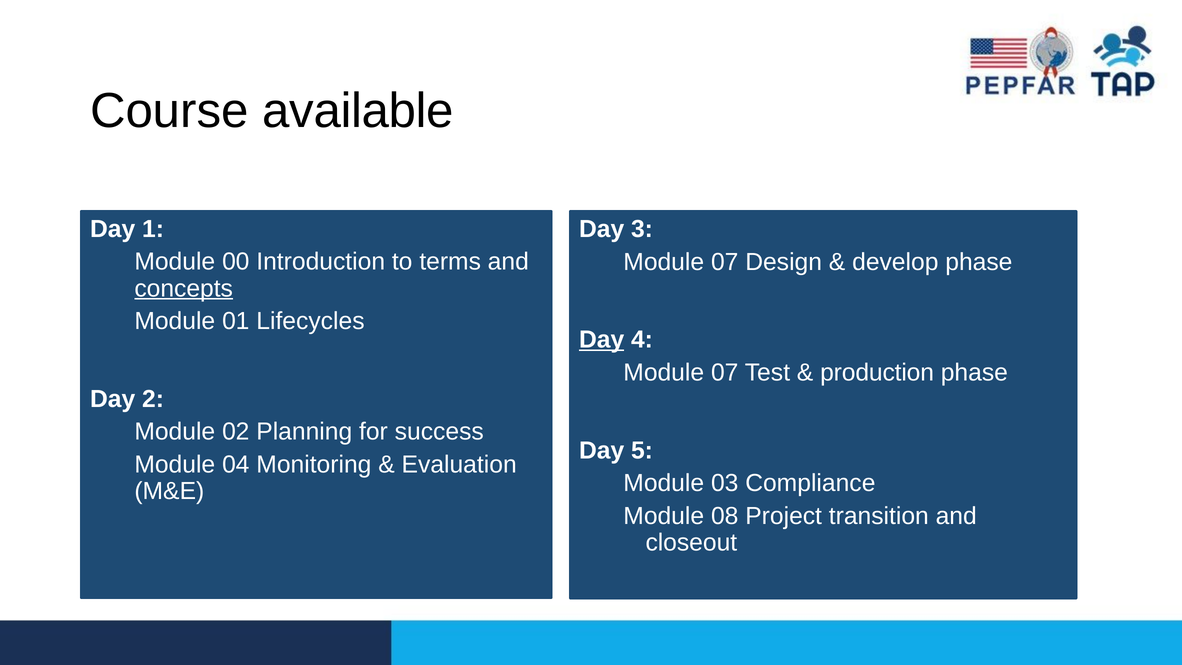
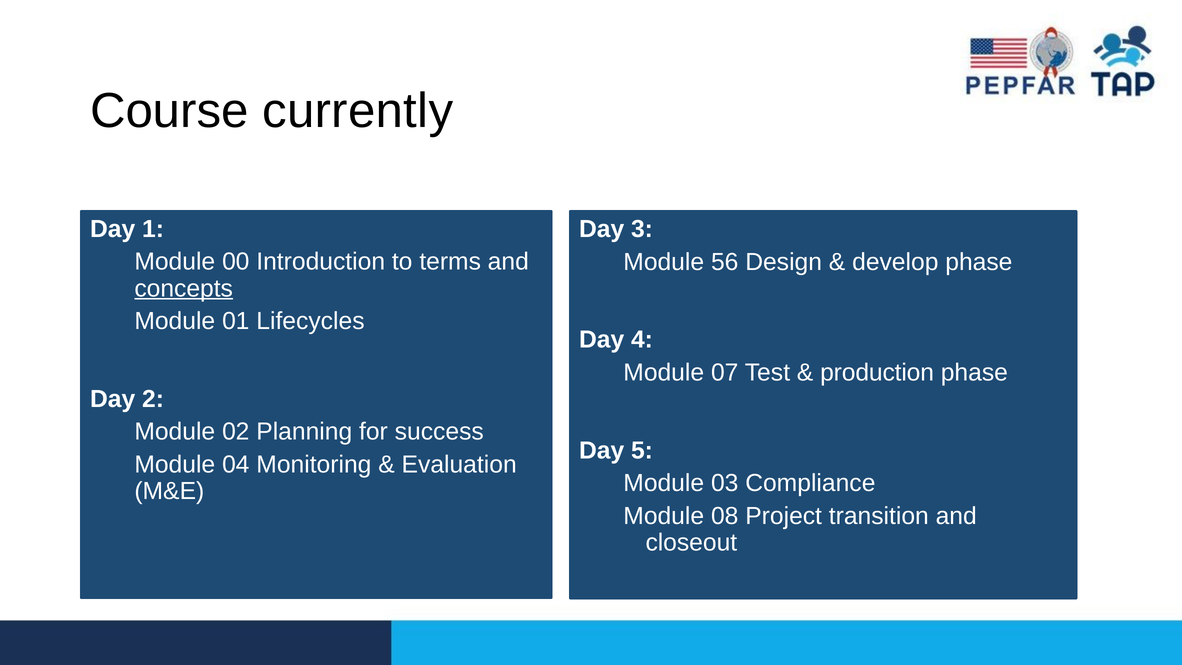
available: available -> currently
07 at (725, 262): 07 -> 56
Day at (602, 340) underline: present -> none
